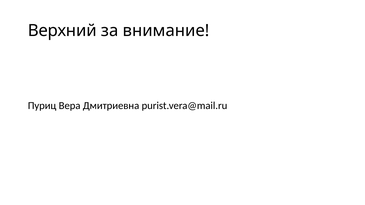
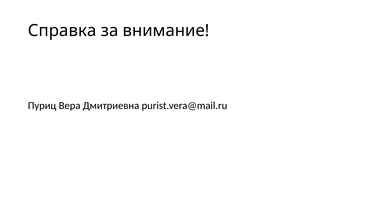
Верхний: Верхний -> Справка
